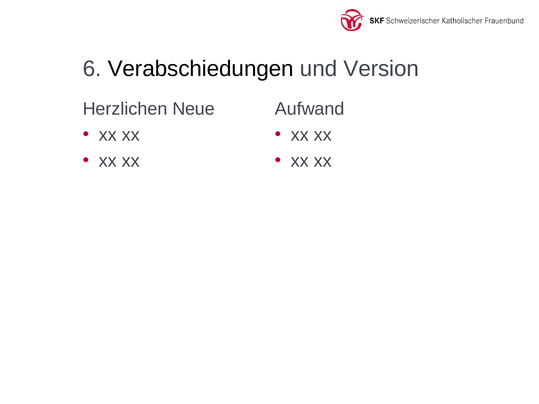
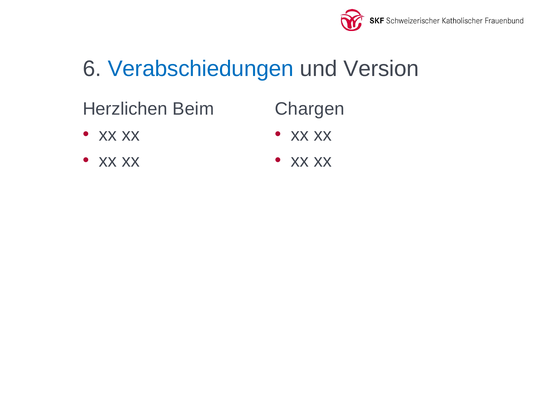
Verabschiedungen colour: black -> blue
Neue: Neue -> Beim
Aufwand: Aufwand -> Chargen
